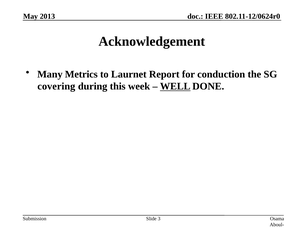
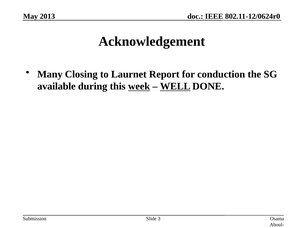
Metrics: Metrics -> Closing
covering: covering -> available
week underline: none -> present
